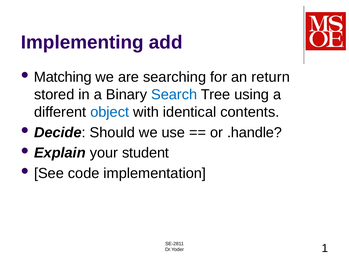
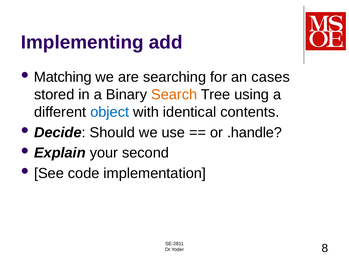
return: return -> cases
Search colour: blue -> orange
student: student -> second
1: 1 -> 8
